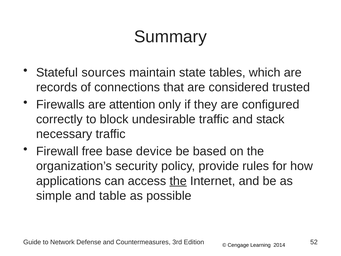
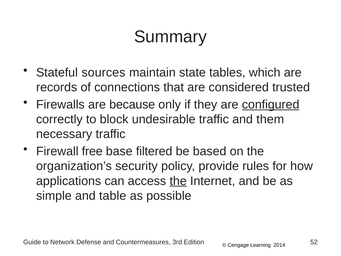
attention: attention -> because
configured underline: none -> present
stack: stack -> them
device: device -> filtered
